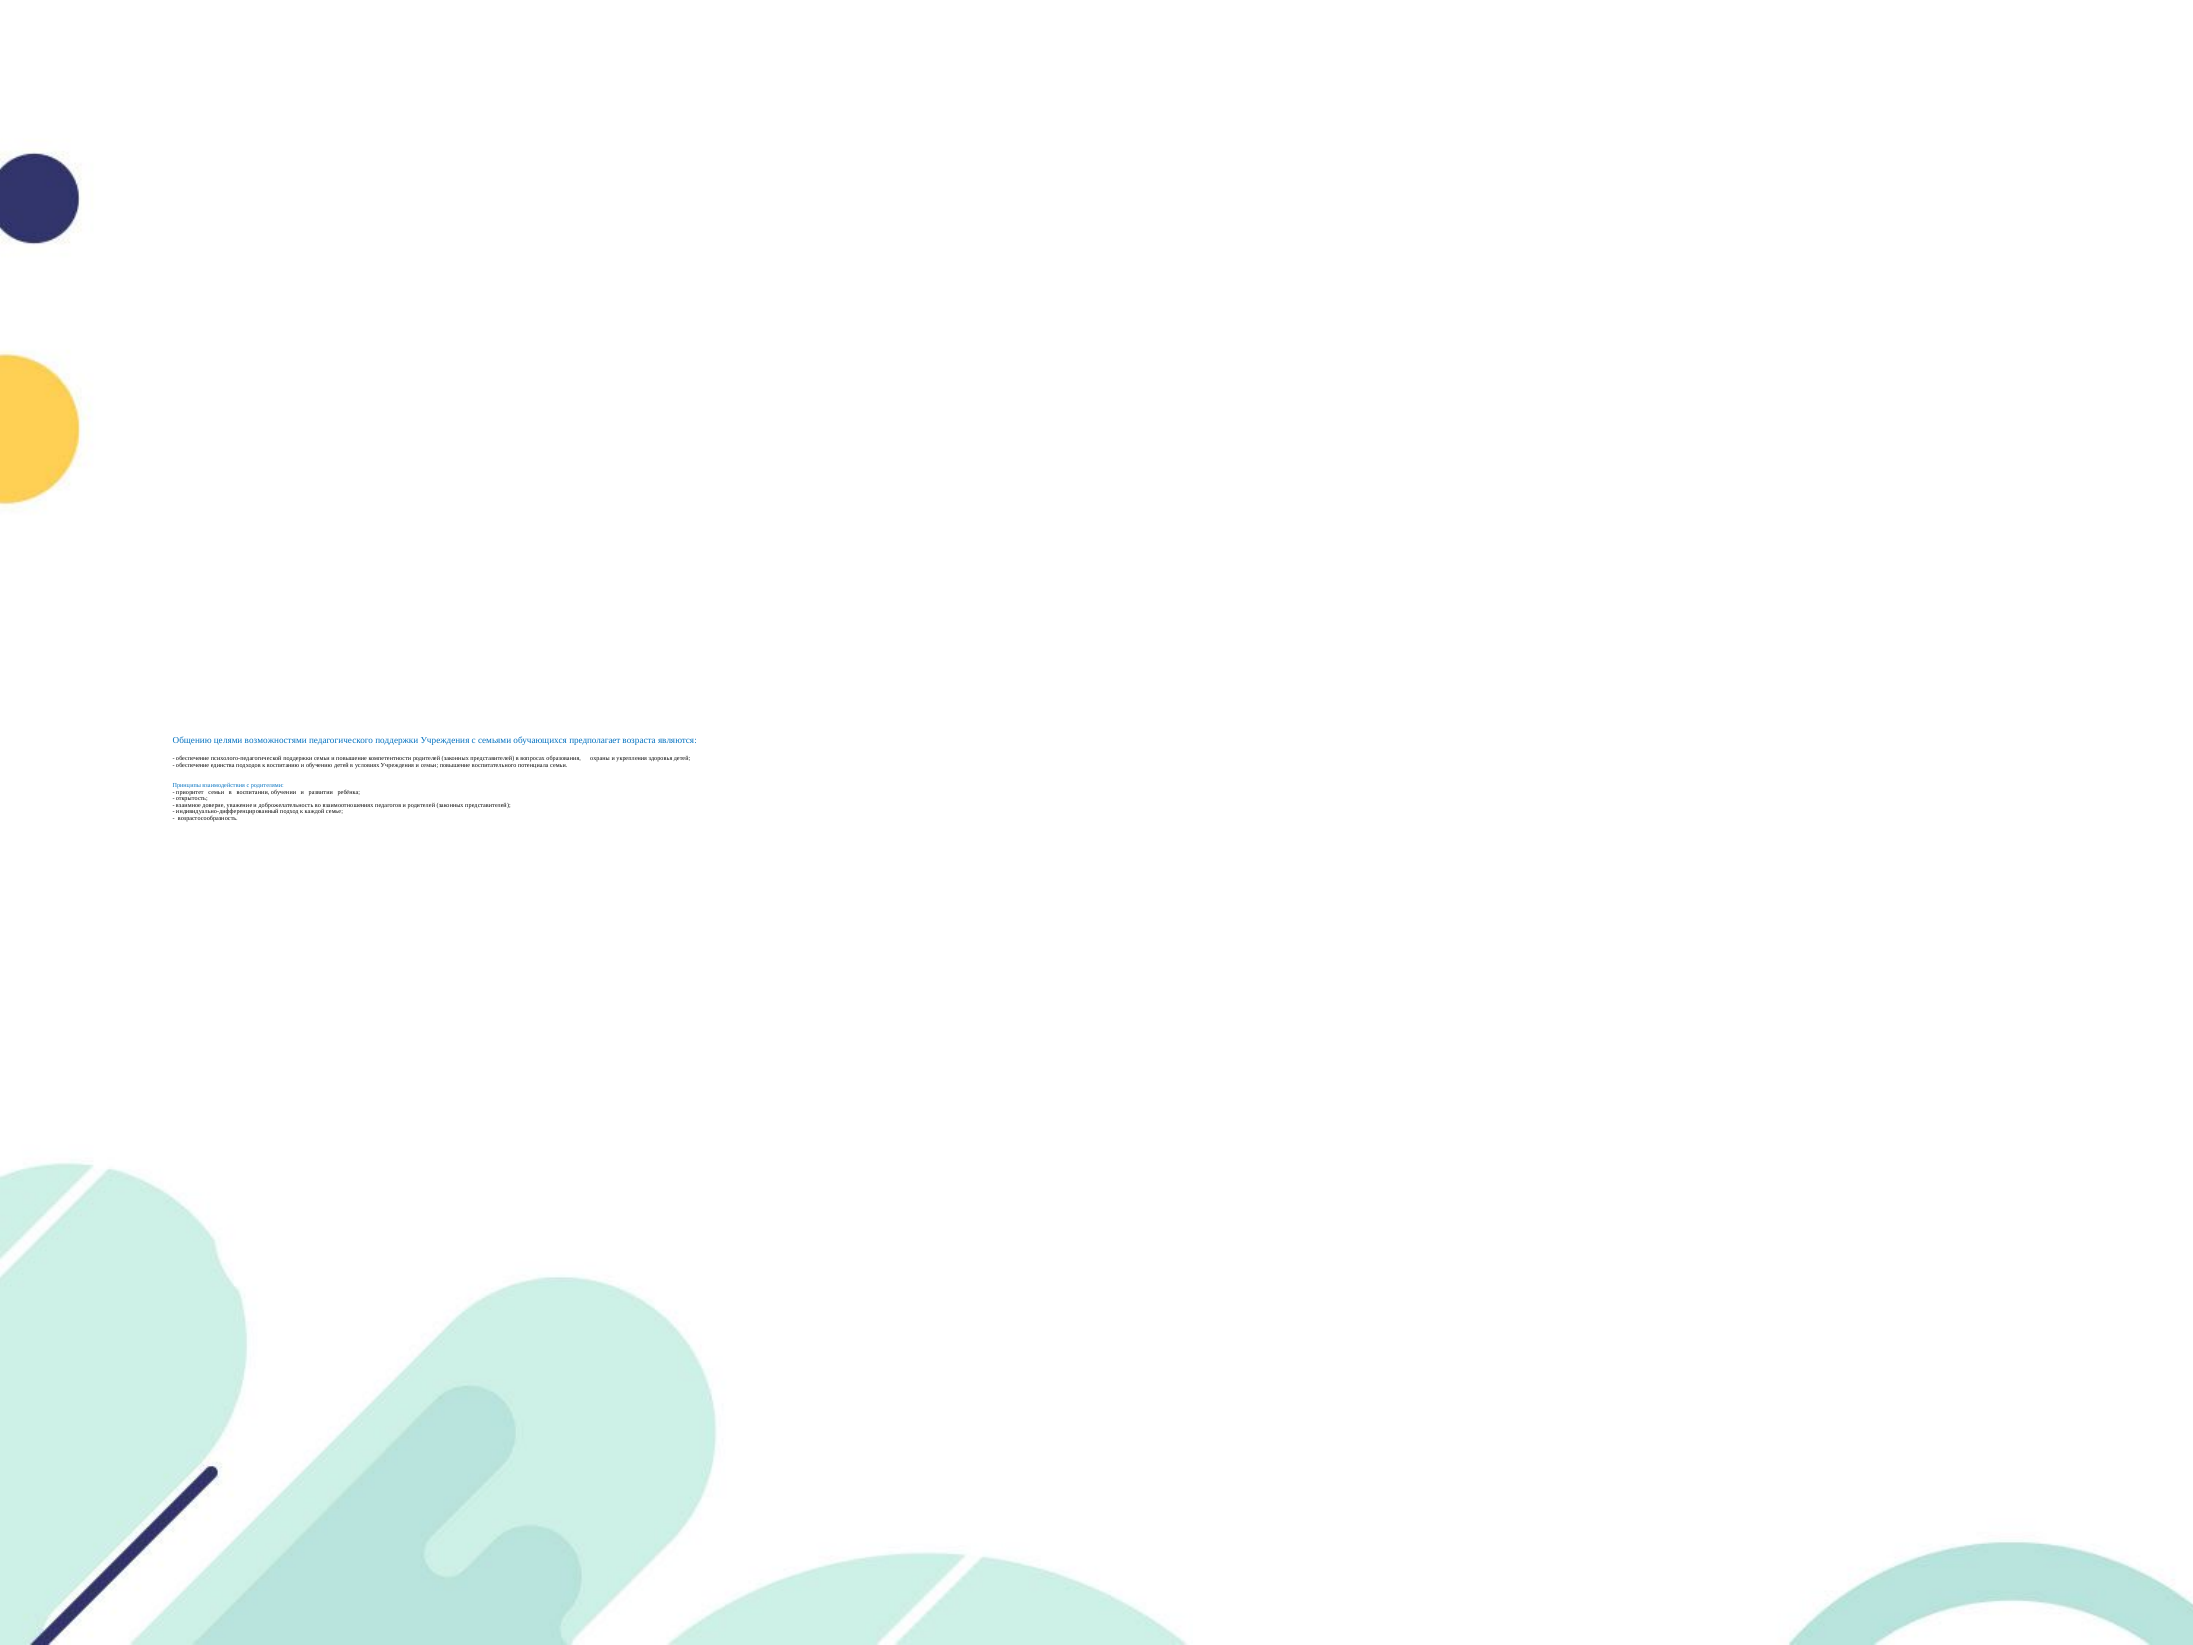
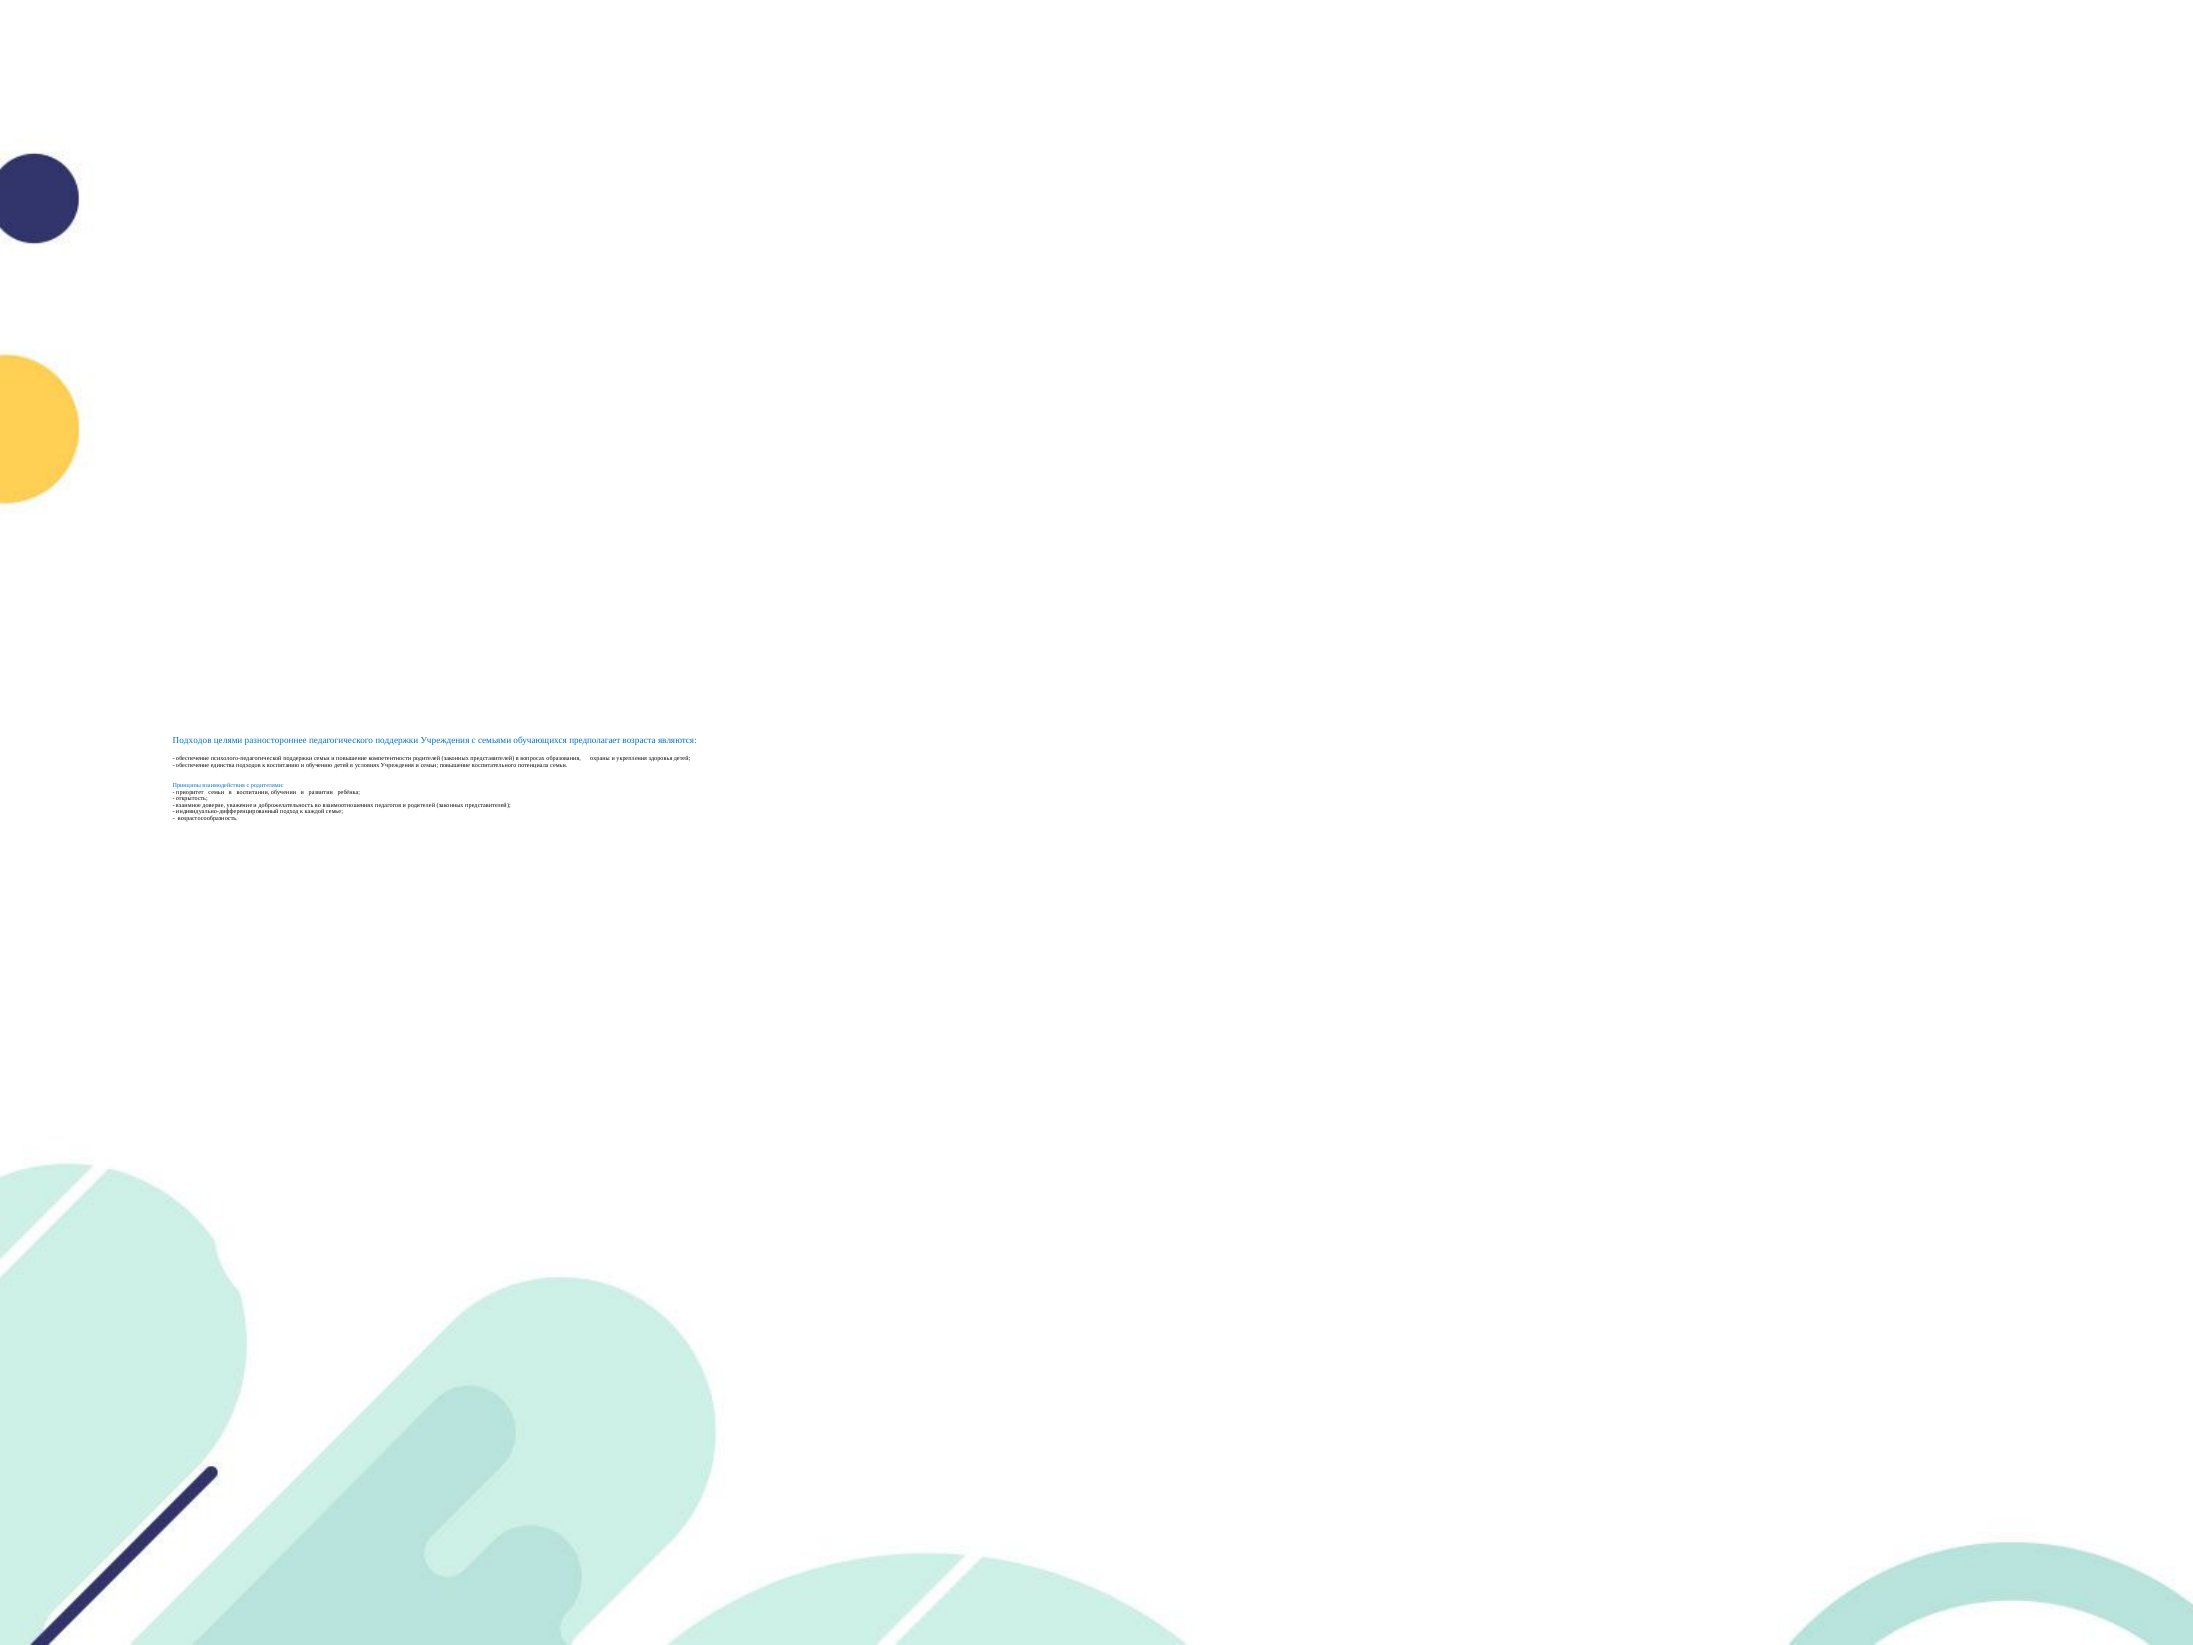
Общению at (192, 741): Общению -> Подходов
возможностями: возможностями -> разностороннее
